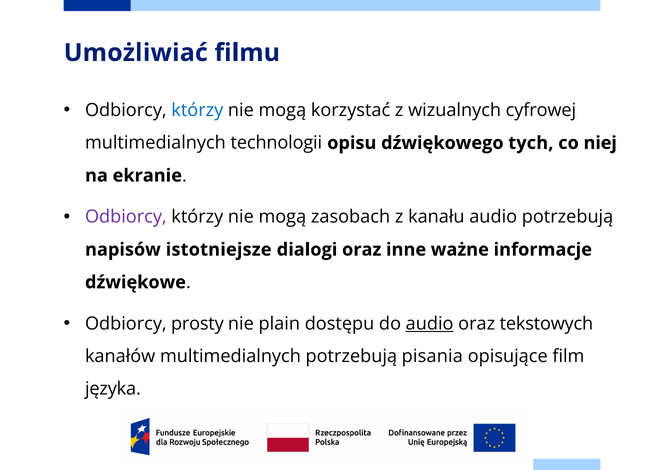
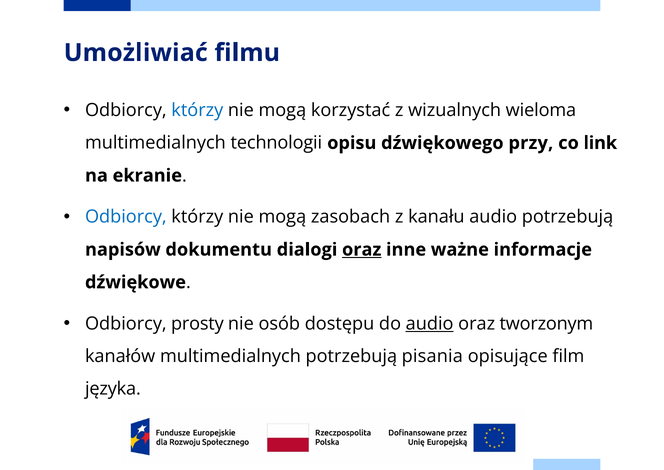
cyfrowej: cyfrowej -> wieloma
tych: tych -> przy
niej: niej -> link
Odbiorcy at (126, 217) colour: purple -> blue
istotniejsze: istotniejsze -> dokumentu
oraz at (362, 249) underline: none -> present
plain: plain -> osób
tekstowych: tekstowych -> tworzonym
